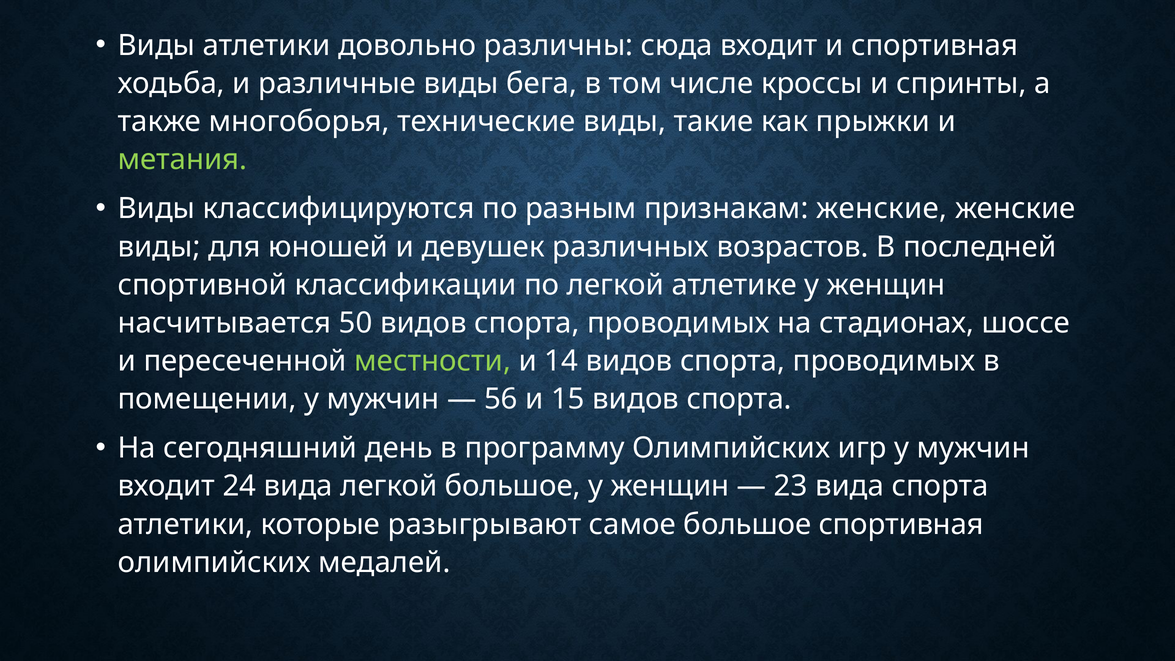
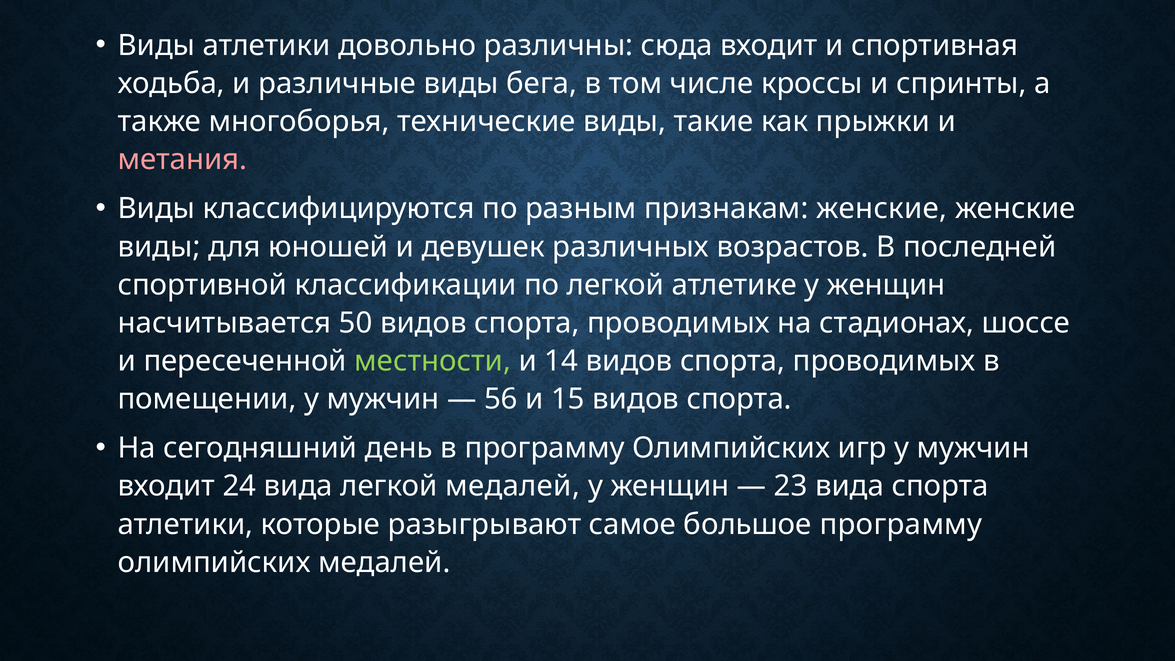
метания colour: light green -> pink
легкой большое: большое -> медалей
большое спортивная: спортивная -> программу
